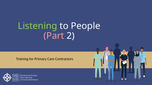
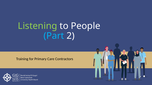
Part colour: pink -> light blue
